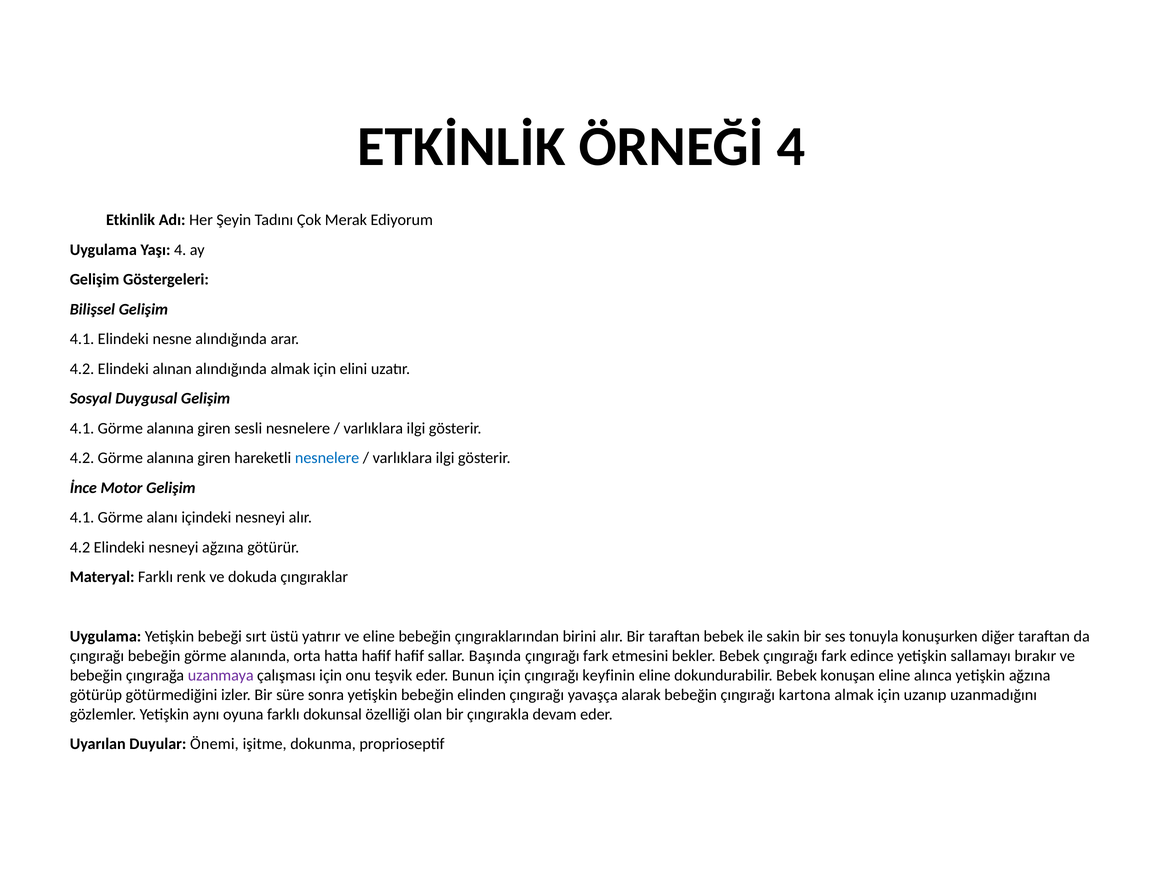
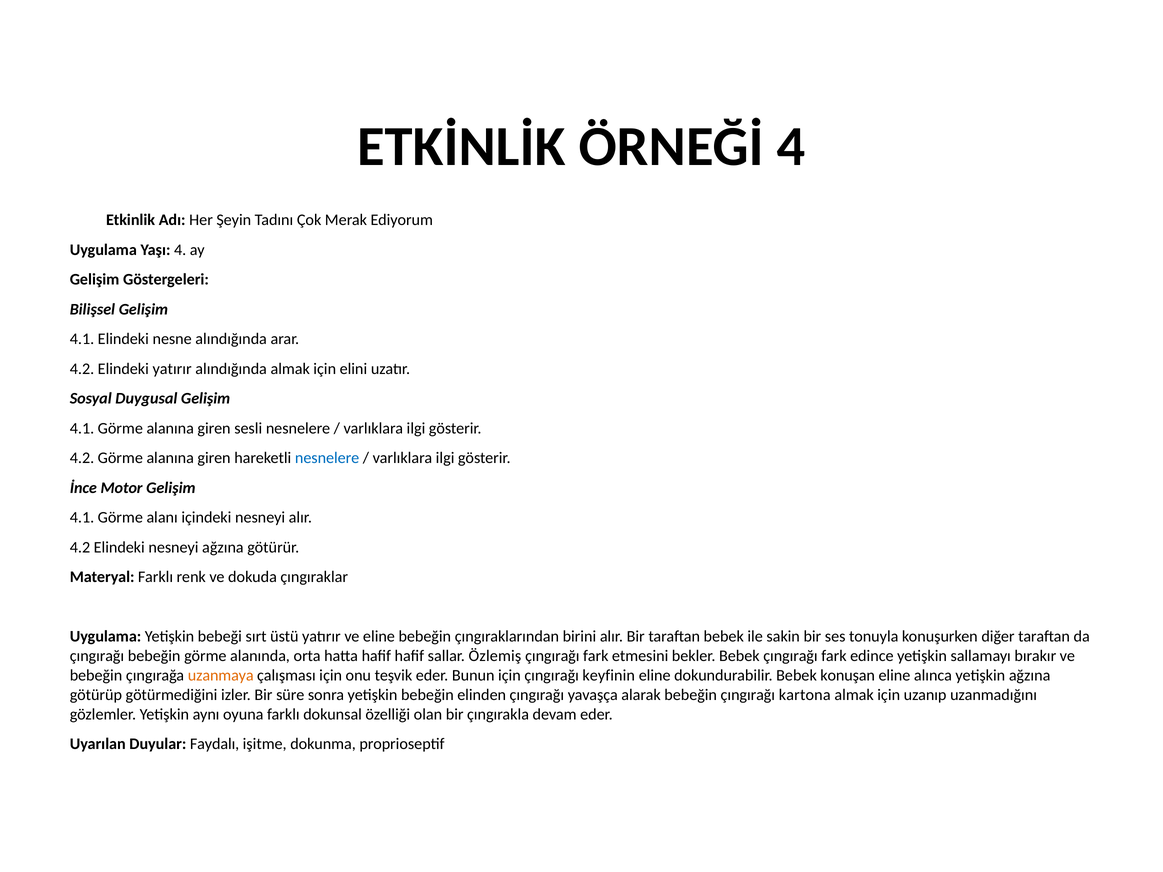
Elindeki alınan: alınan -> yatırır
Başında: Başında -> Özlemiş
uzanmaya colour: purple -> orange
Önemi: Önemi -> Faydalı
